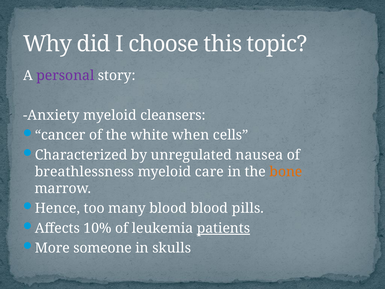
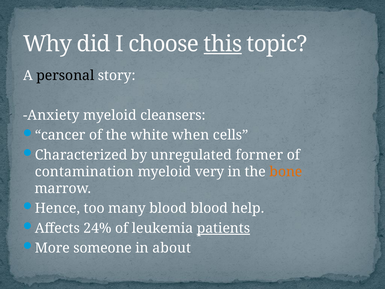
this underline: none -> present
personal colour: purple -> black
nausea: nausea -> former
breathlessness: breathlessness -> contamination
care: care -> very
pills: pills -> help
10%: 10% -> 24%
skulls: skulls -> about
